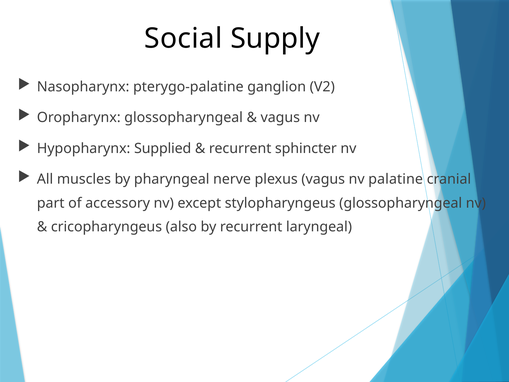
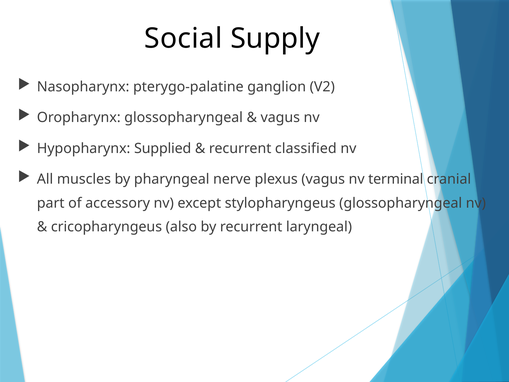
sphincter: sphincter -> classified
palatine: palatine -> terminal
